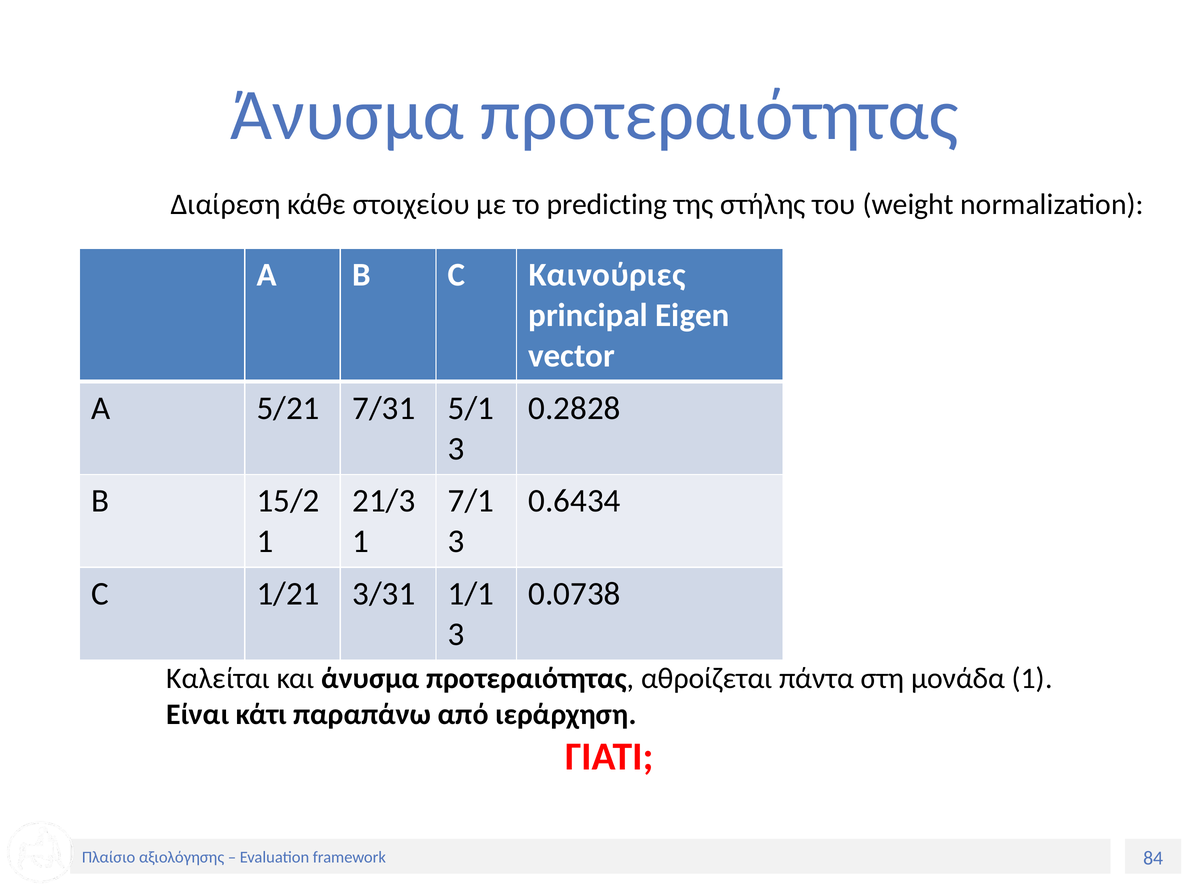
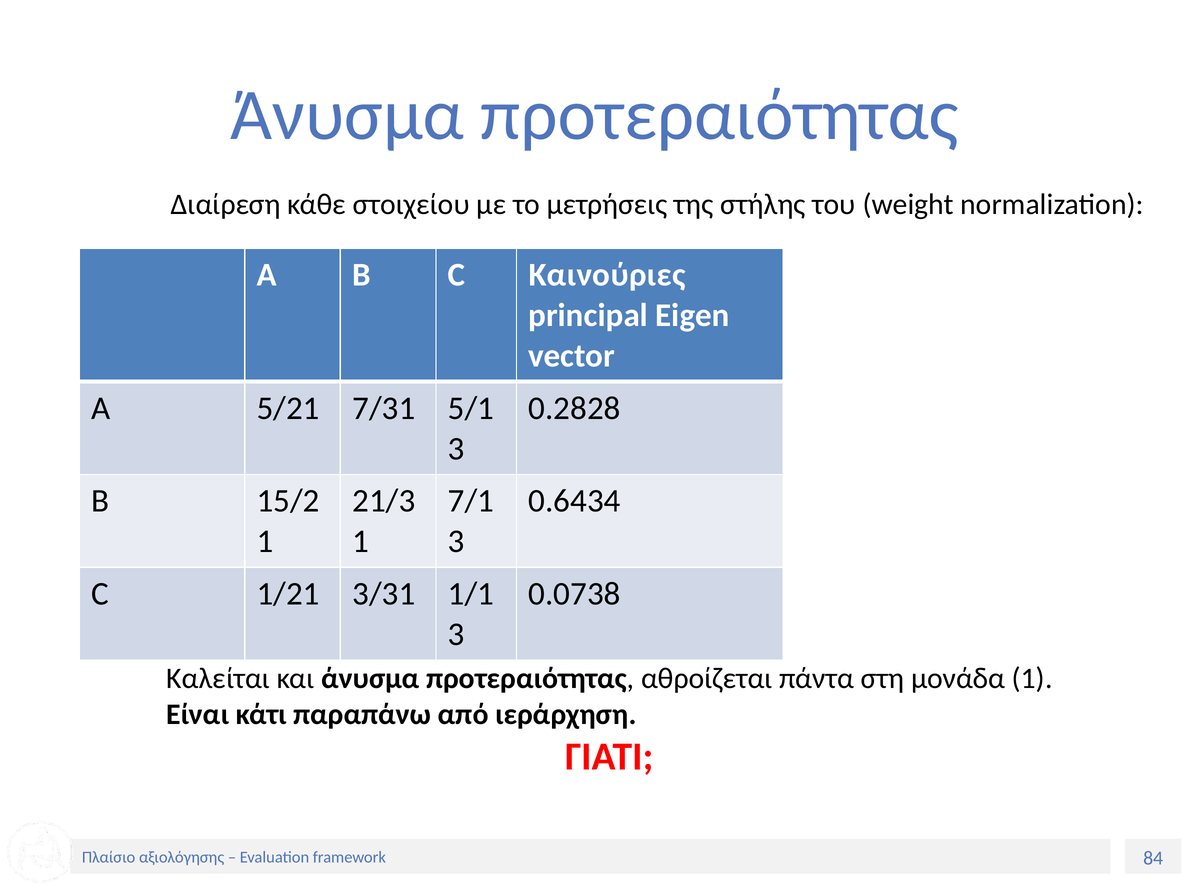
predicting: predicting -> μετρήσεις
